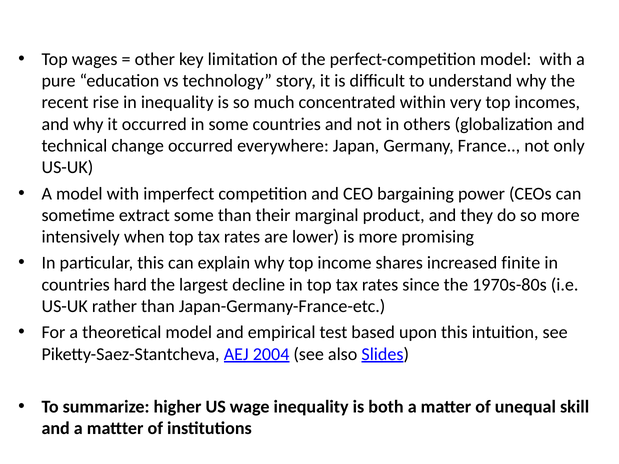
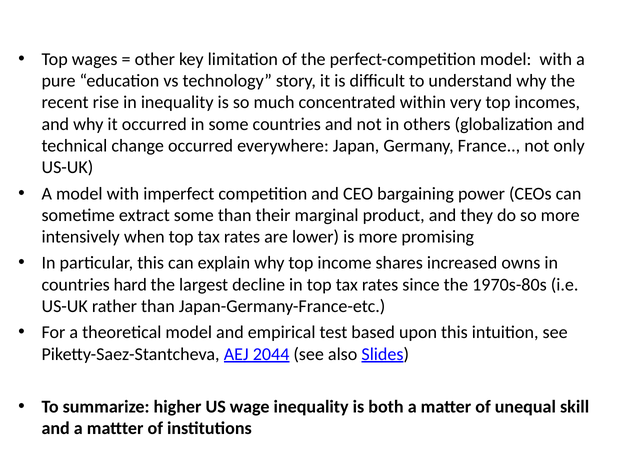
finite: finite -> owns
2004: 2004 -> 2044
